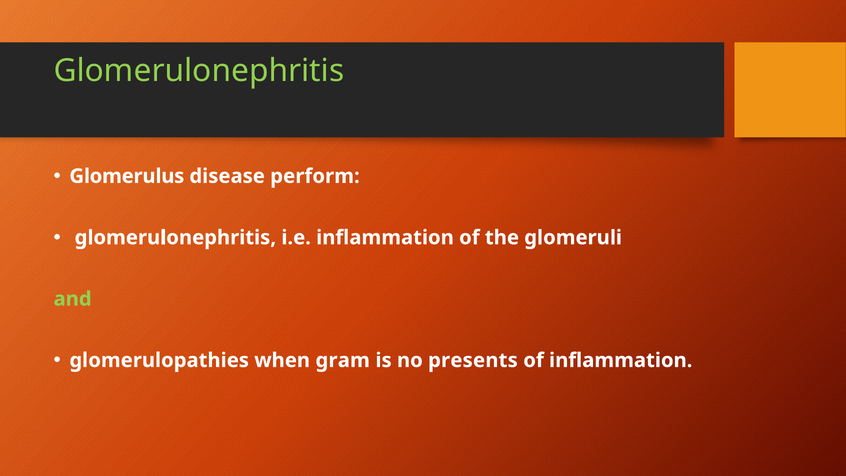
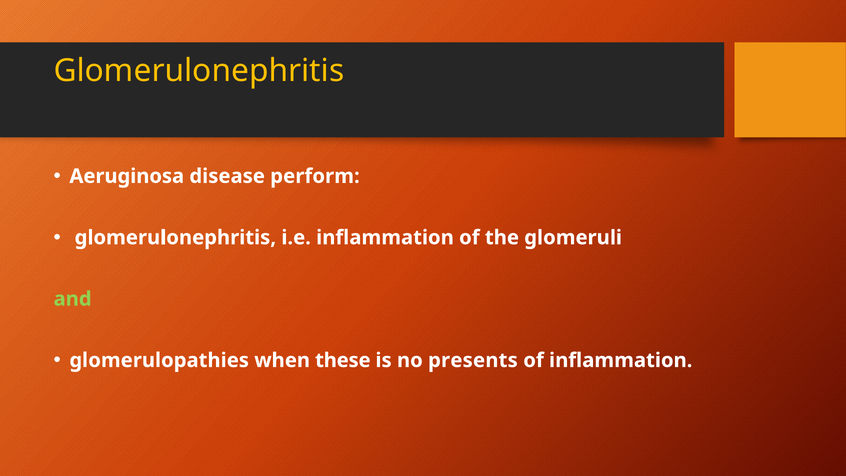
Glomerulonephritis at (199, 71) colour: light green -> yellow
Glomerulus: Glomerulus -> Aeruginosa
gram: gram -> these
